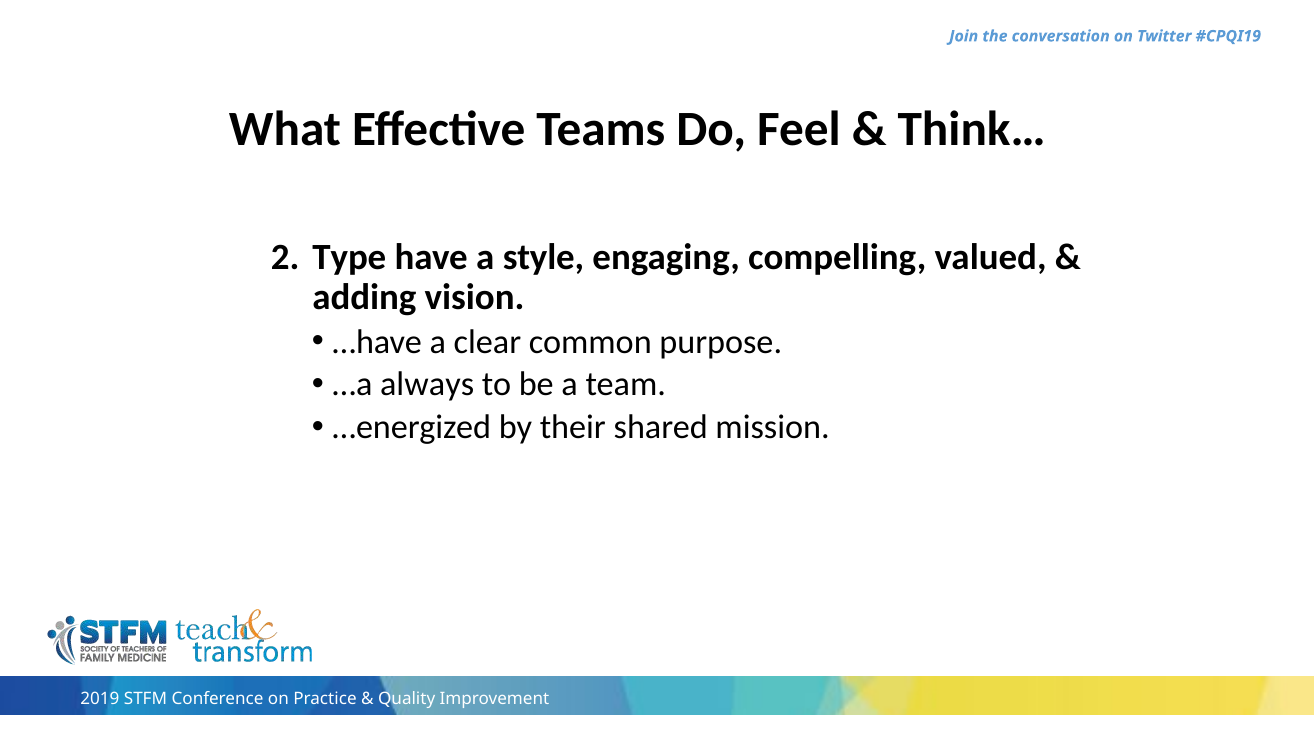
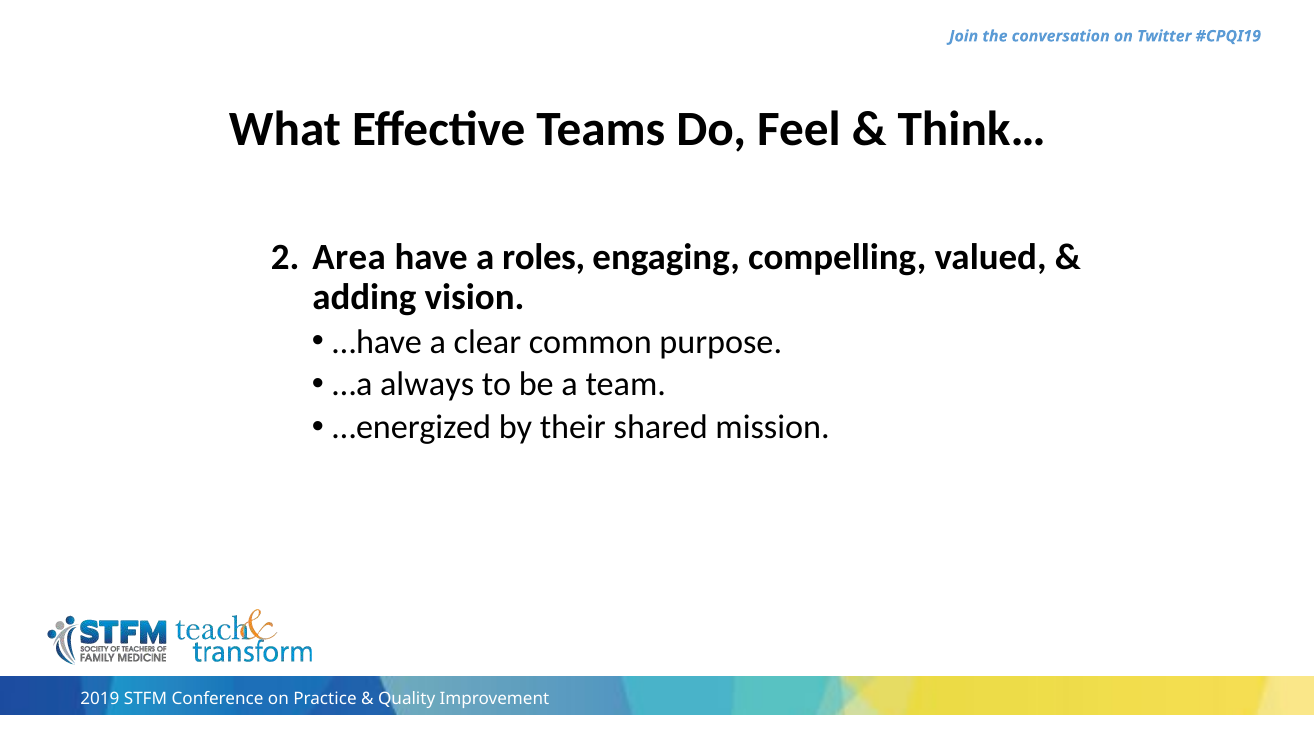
Type: Type -> Area
style: style -> roles
